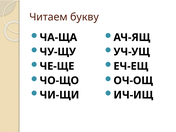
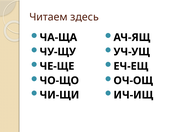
букву: букву -> здесь
